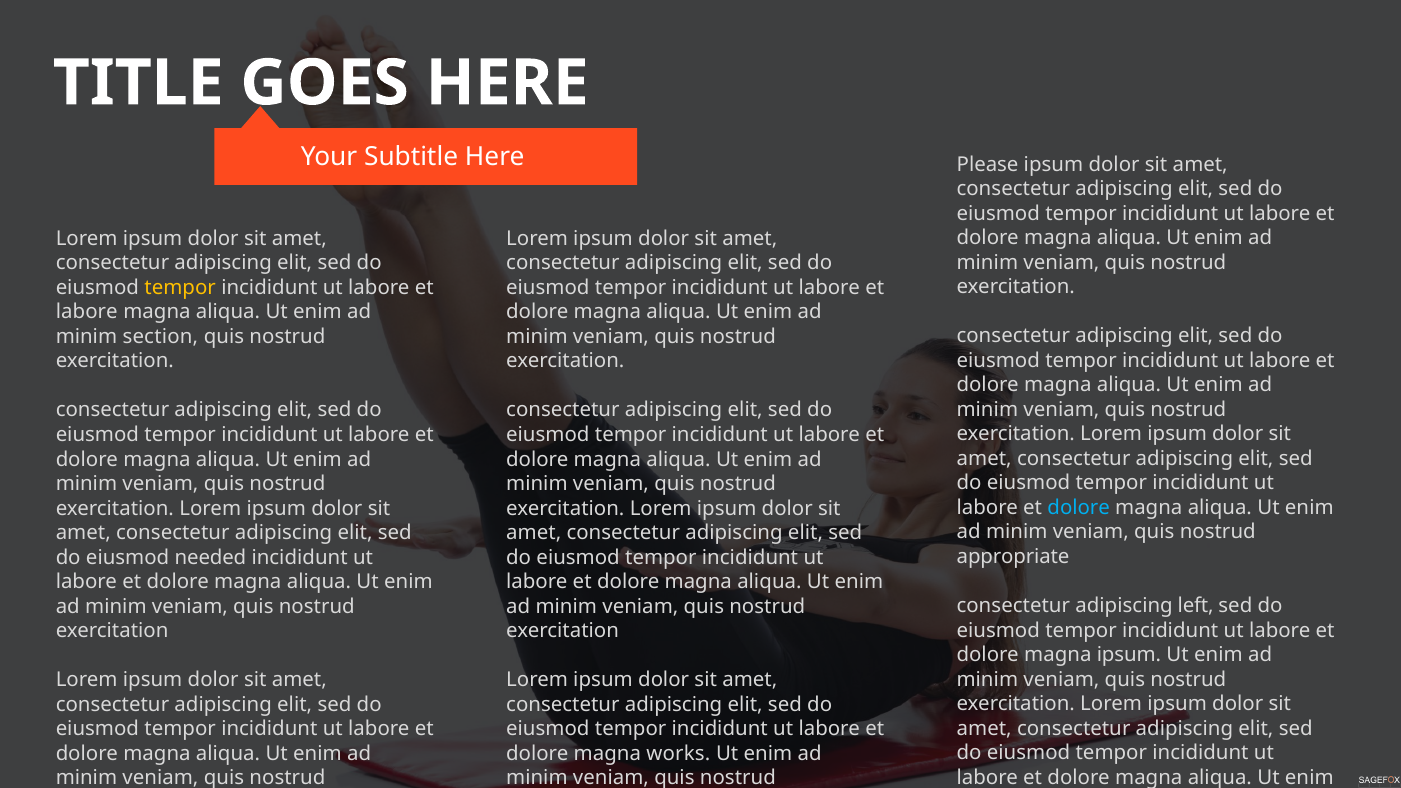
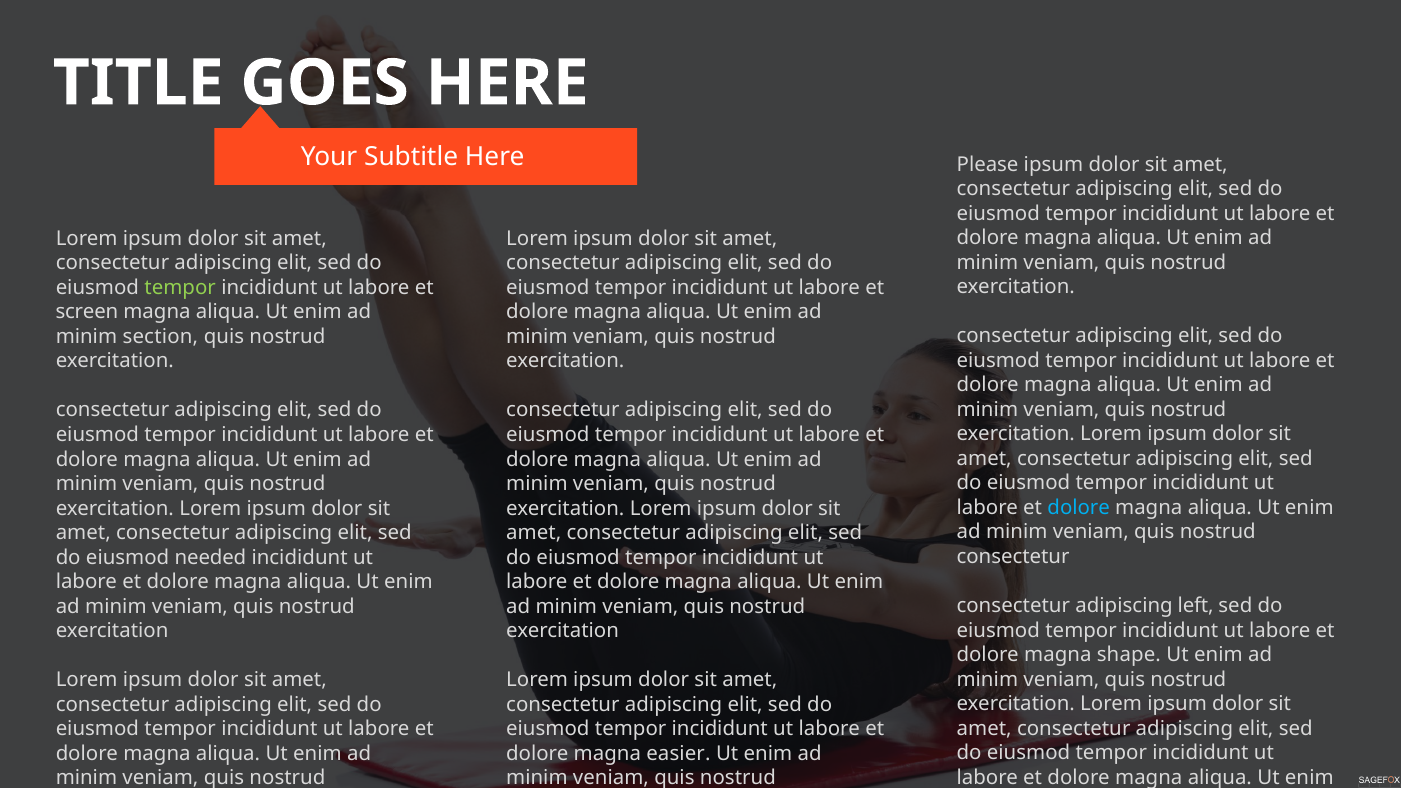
tempor at (180, 288) colour: yellow -> light green
labore at (87, 312): labore -> screen
appropriate at (1013, 557): appropriate -> consectetur
magna ipsum: ipsum -> shape
works: works -> easier
